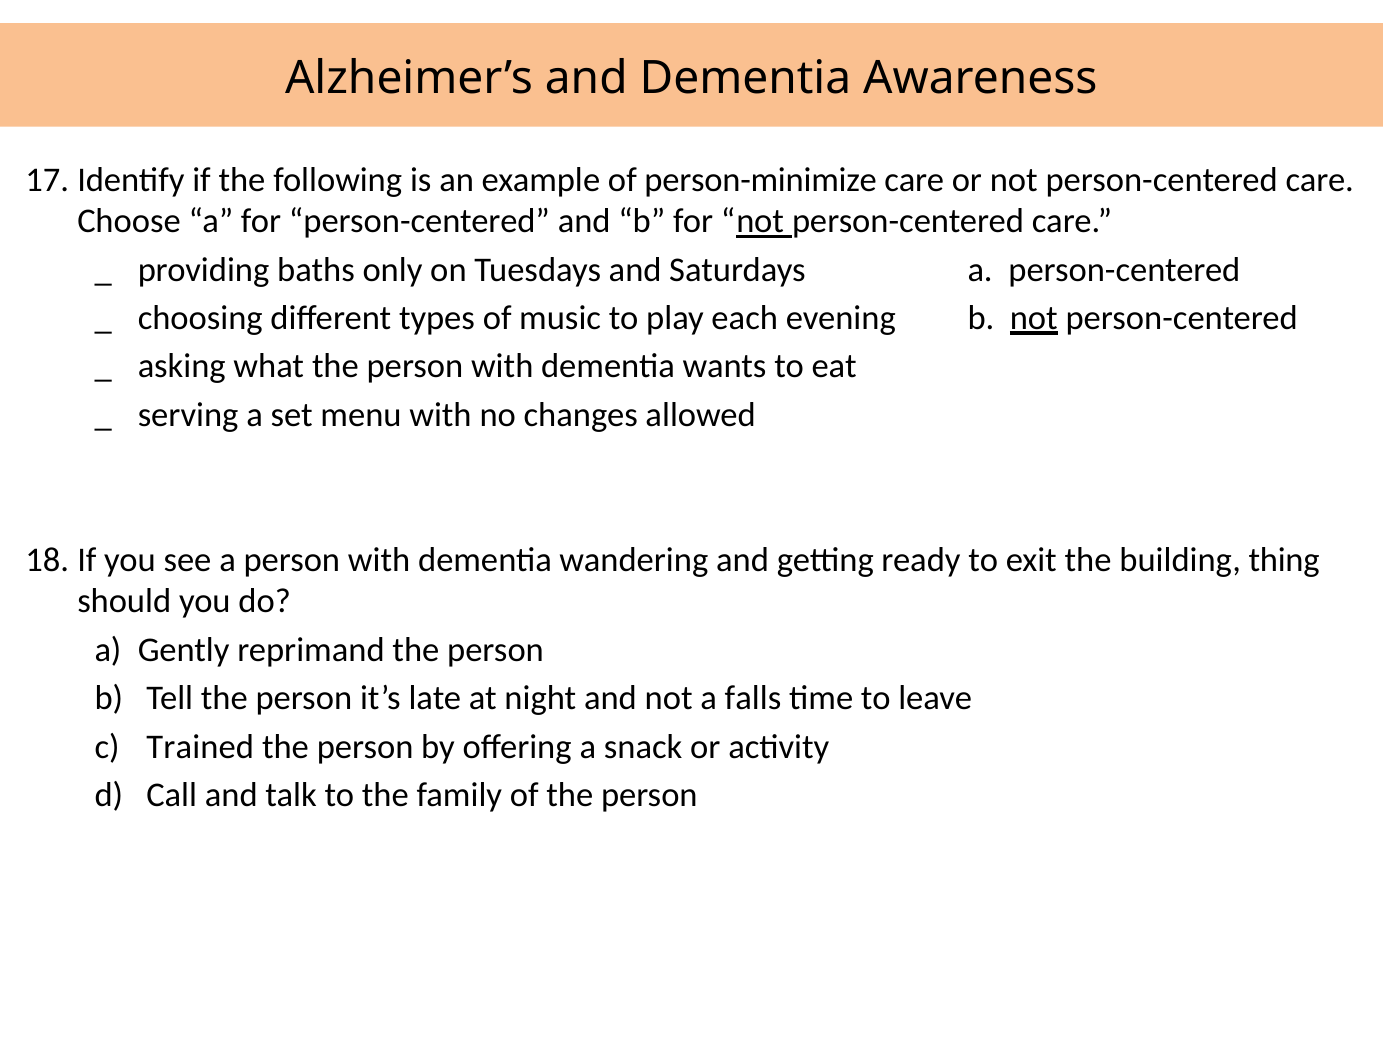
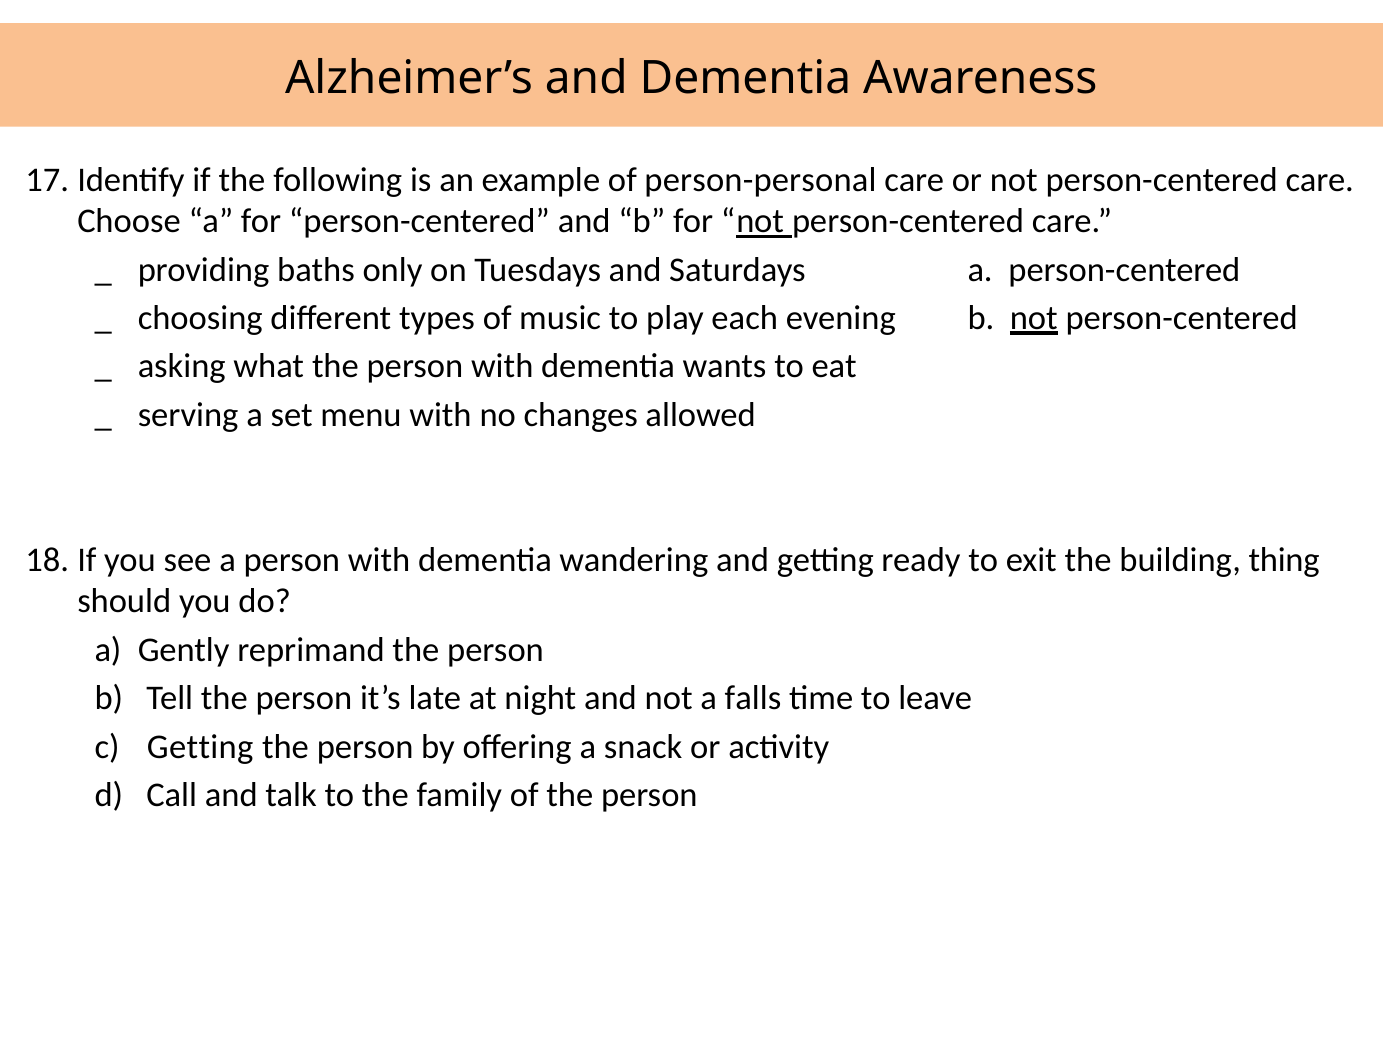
person-minimize: person-minimize -> person-personal
Trained at (200, 747): Trained -> Getting
